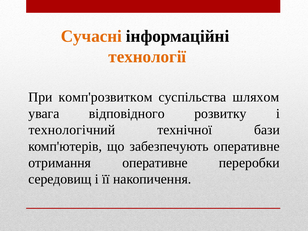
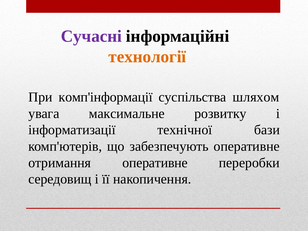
Сучасні colour: orange -> purple
комп'розвитком: комп'розвитком -> комп'інформації
відповідного: відповідного -> максимальне
технологічний: технологічний -> інформатизації
